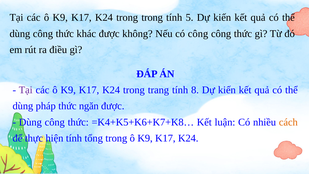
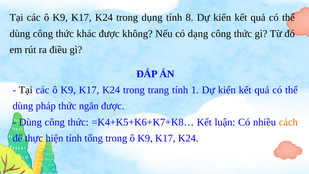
trong trong: trong -> dụng
5: 5 -> 8
có công: công -> dạng
Tại at (26, 90) colour: purple -> black
8: 8 -> 1
